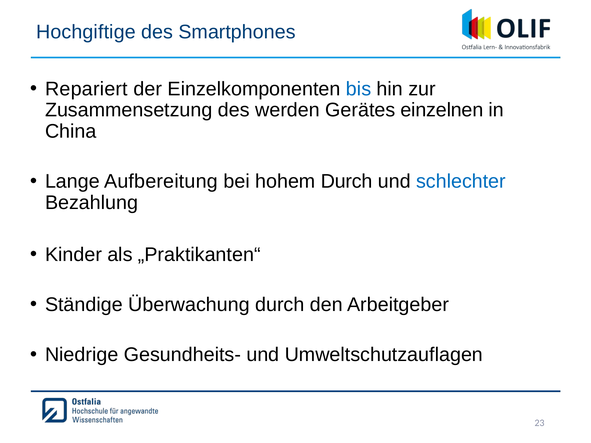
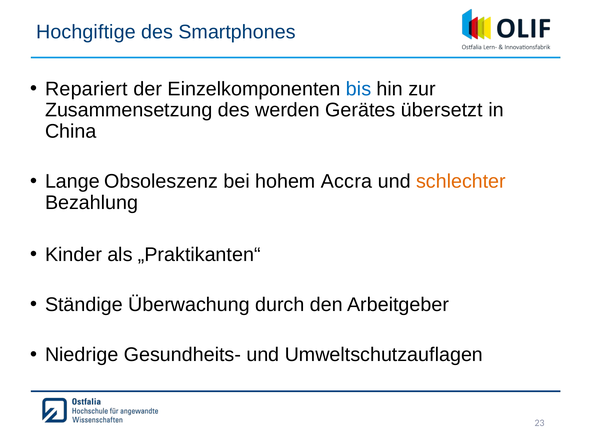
einzelnen: einzelnen -> übersetzt
Aufbereitung: Aufbereitung -> Obsoleszenz
hohem Durch: Durch -> Accra
schlechter colour: blue -> orange
